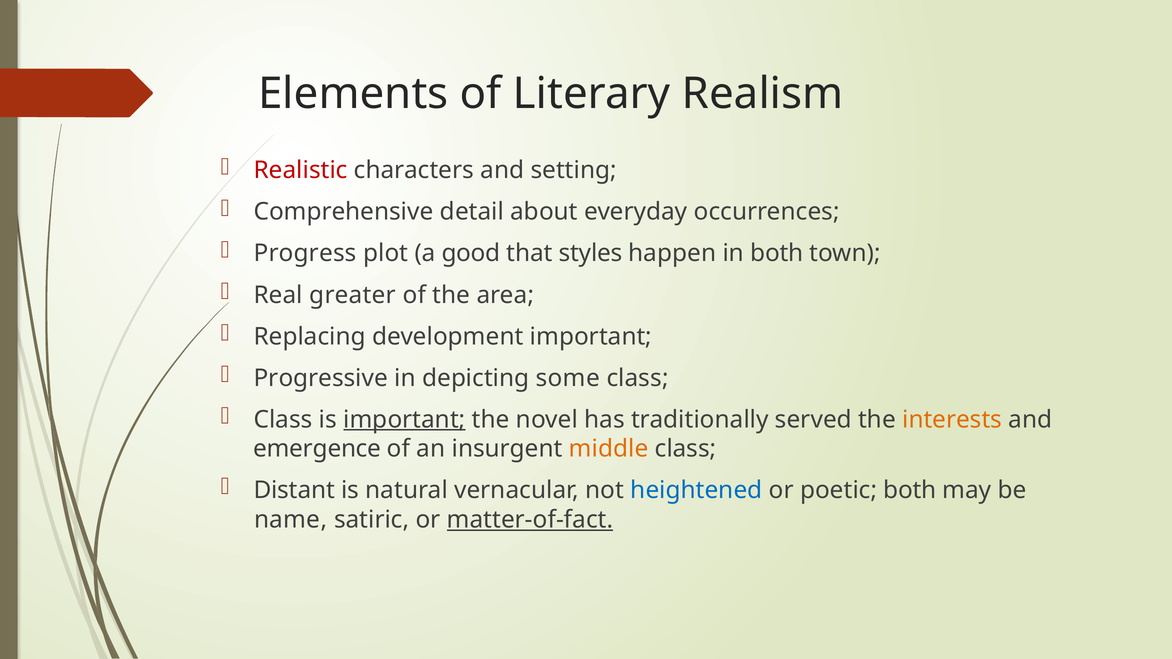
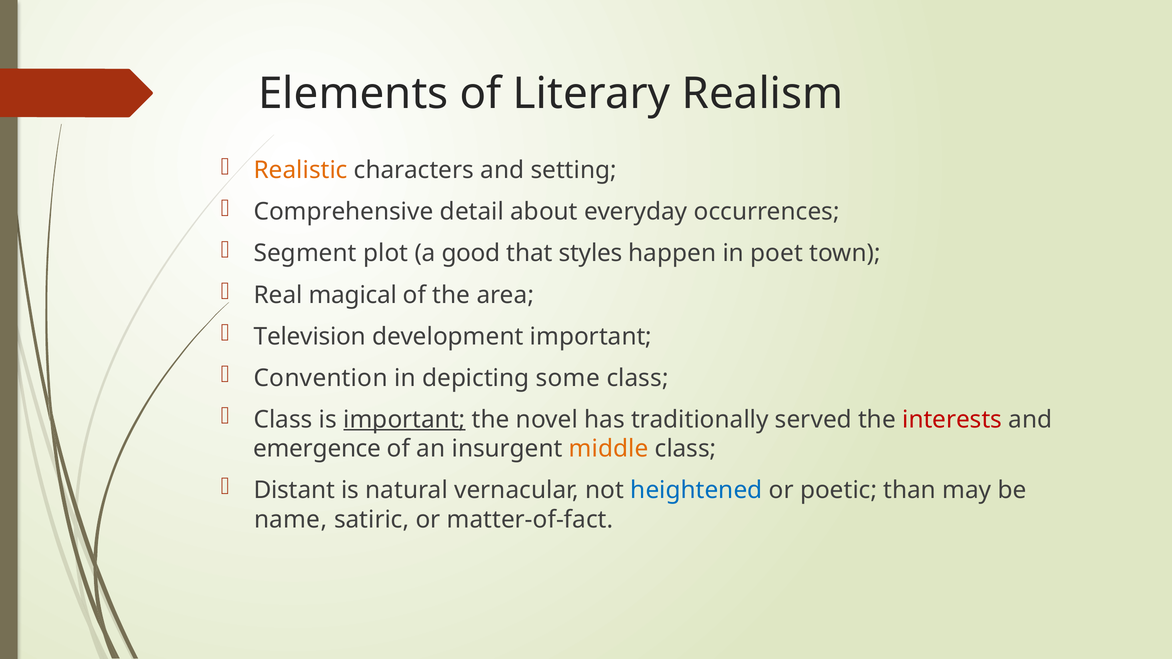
Realistic colour: red -> orange
Progress: Progress -> Segment
in both: both -> poet
greater: greater -> magical
Replacing: Replacing -> Television
Progressive: Progressive -> Convention
interests colour: orange -> red
poetic both: both -> than
matter-of-fact underline: present -> none
